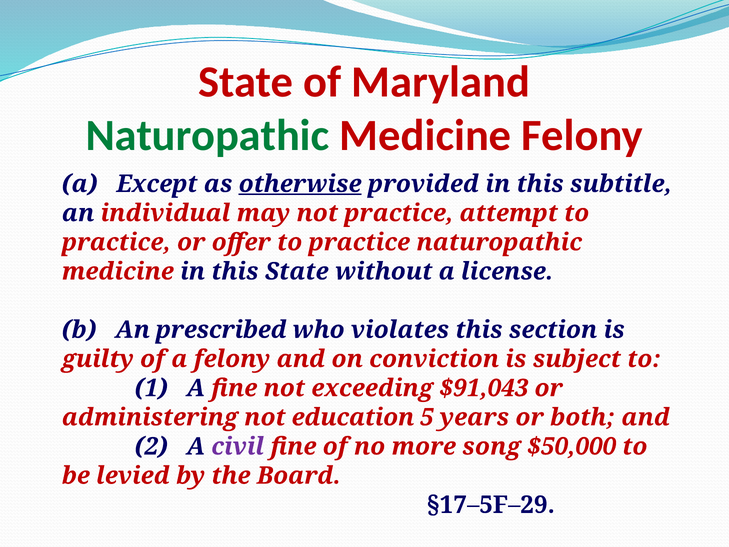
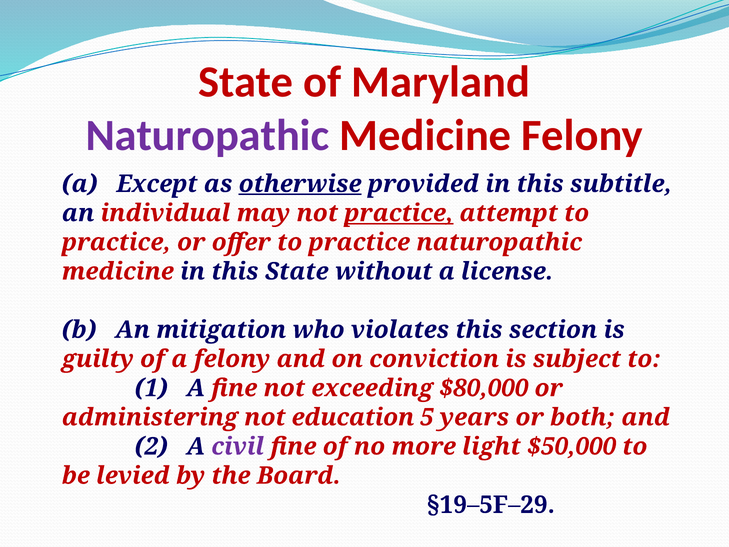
Naturopathic at (207, 135) colour: green -> purple
practice at (399, 213) underline: none -> present
prescribed: prescribed -> mitigation
$91,043: $91,043 -> $80,000
song: song -> light
§17–5F–29: §17–5F–29 -> §19–5F–29
